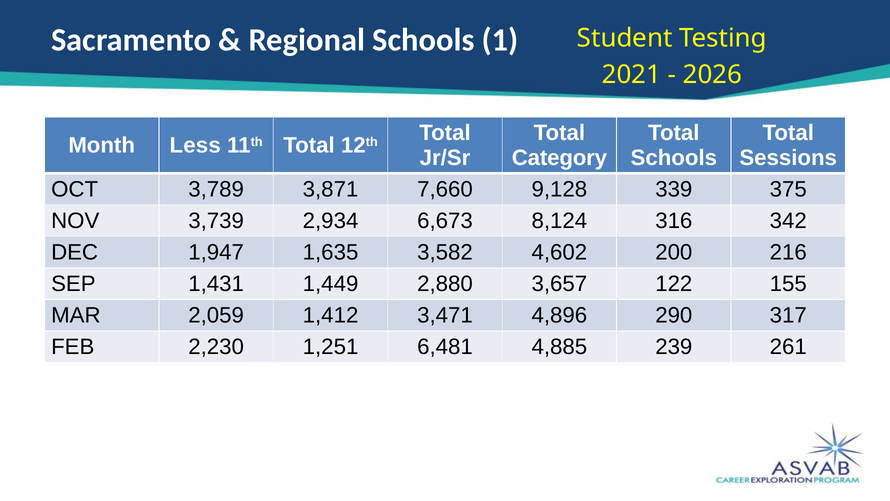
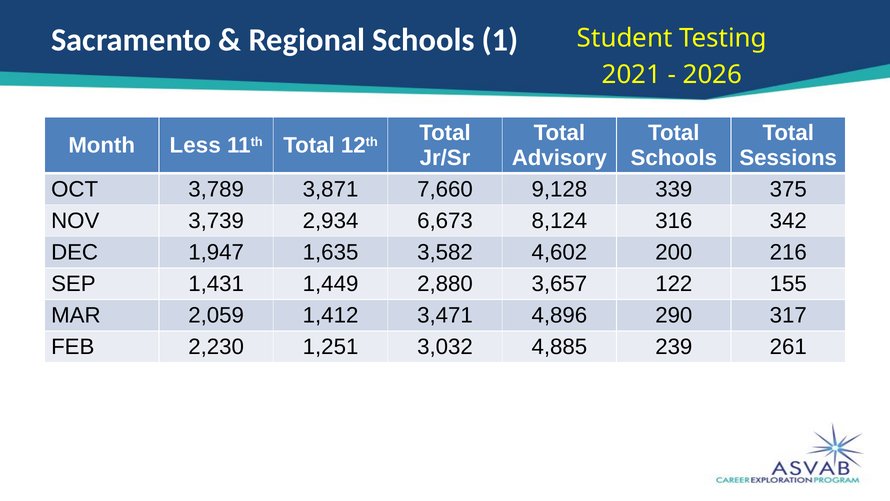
Category: Category -> Advisory
6,481: 6,481 -> 3,032
